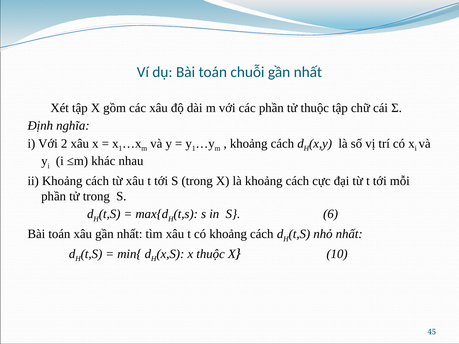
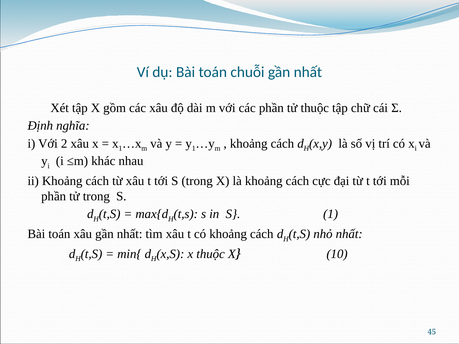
S 6: 6 -> 1
